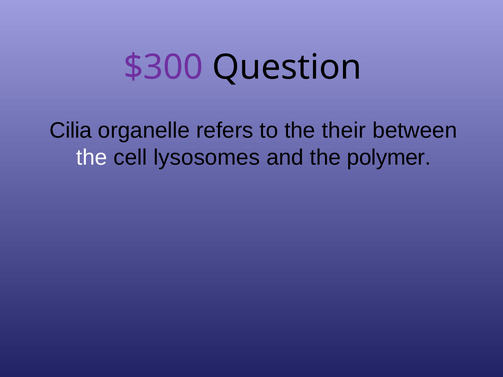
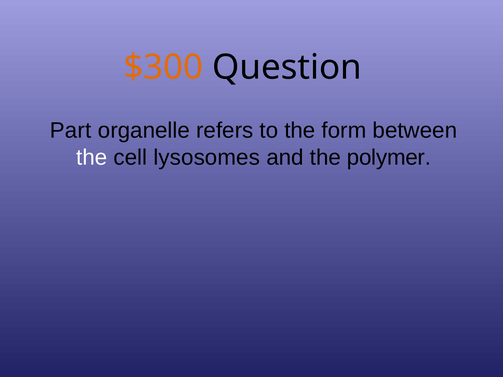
$300 colour: purple -> orange
Cilia: Cilia -> Part
their: their -> form
